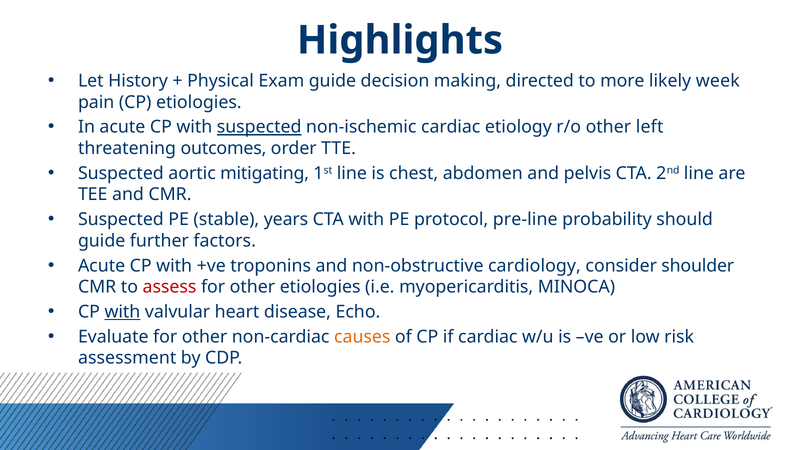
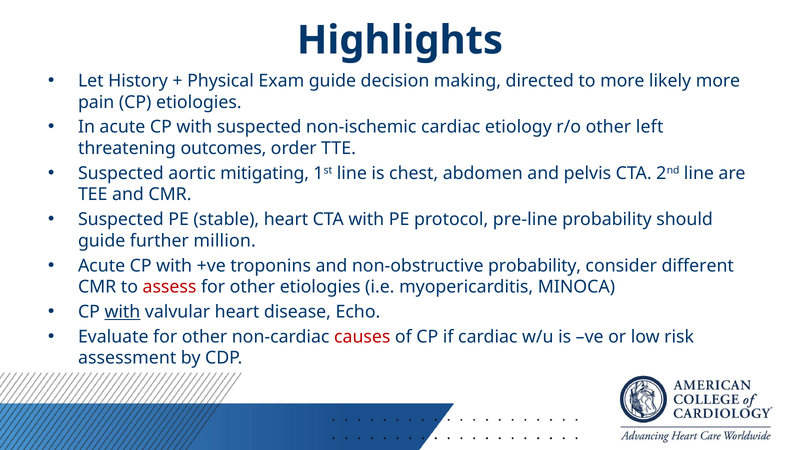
likely week: week -> more
suspected at (259, 127) underline: present -> none
stable years: years -> heart
factors: factors -> million
non-obstructive cardiology: cardiology -> probability
shoulder: shoulder -> different
causes colour: orange -> red
